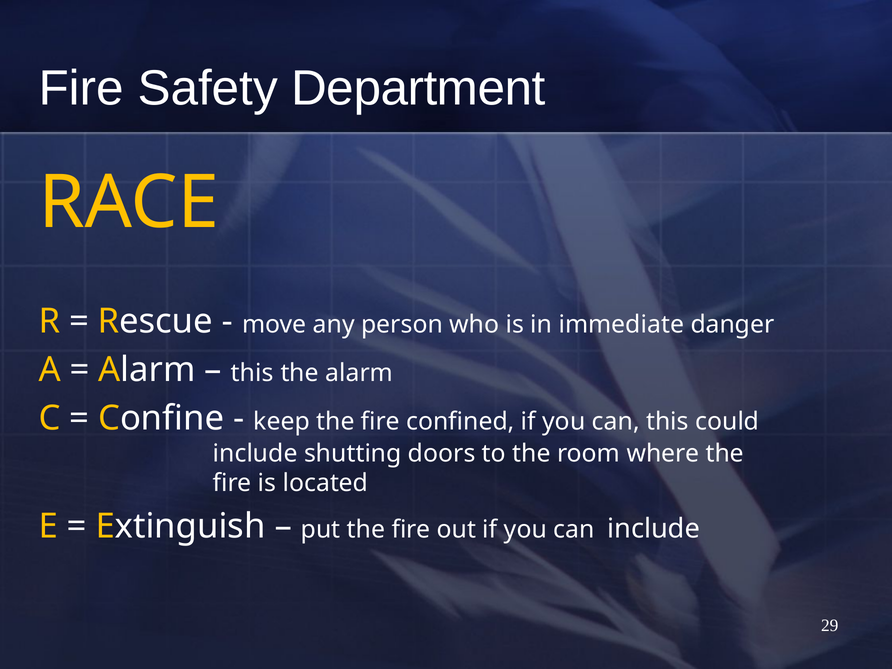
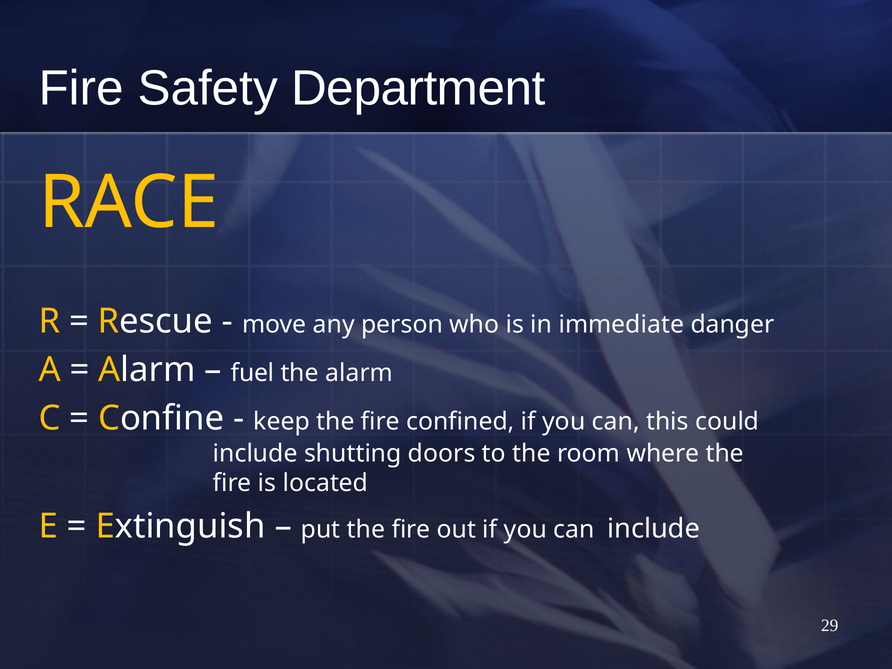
this at (252, 373): this -> fuel
